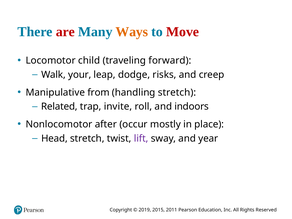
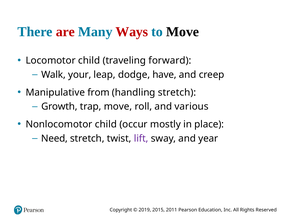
Ways colour: orange -> red
Move at (183, 32) colour: red -> black
risks: risks -> have
Related: Related -> Growth
trap invite: invite -> move
indoors: indoors -> various
Nonlocomotor after: after -> child
Head: Head -> Need
